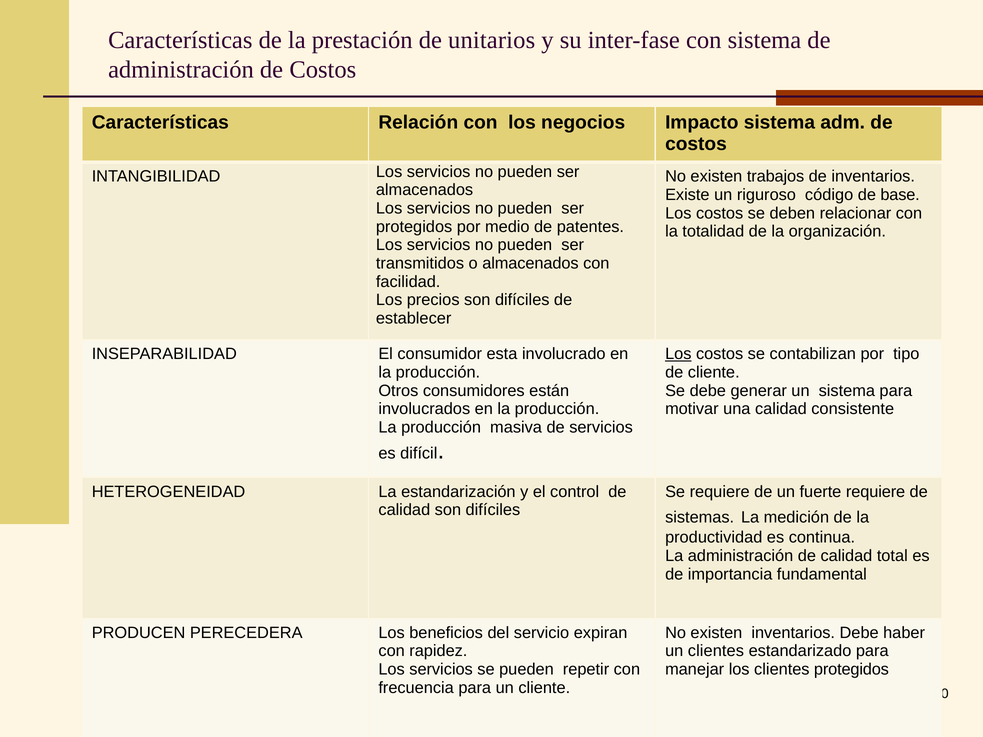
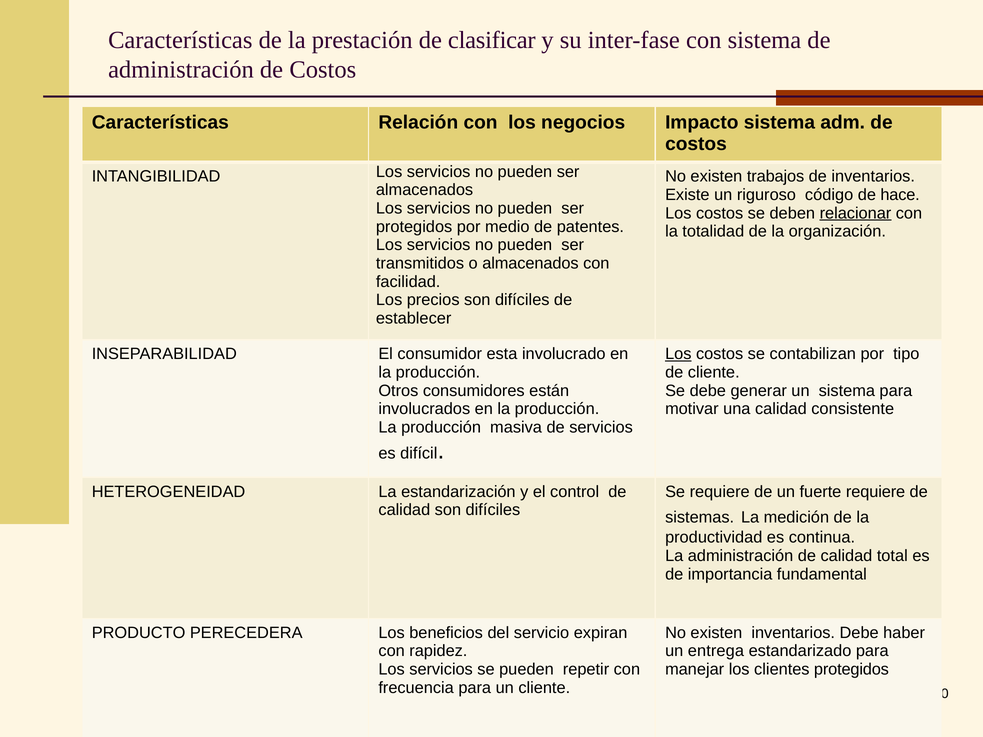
unitarios: unitarios -> clasificar
base: base -> hace
relacionar underline: none -> present
PRODUCEN: PRODUCEN -> PRODUCTO
un clientes: clientes -> entrega
